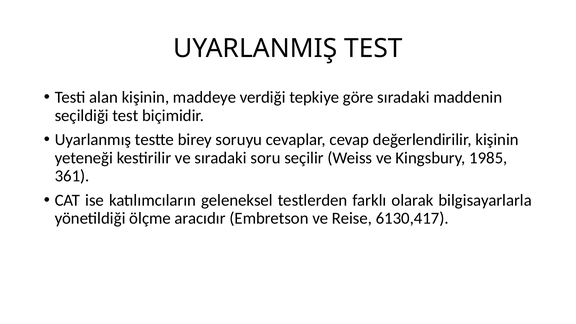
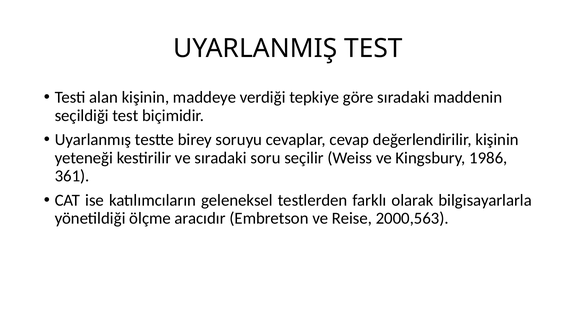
1985: 1985 -> 1986
6130,417: 6130,417 -> 2000,563
